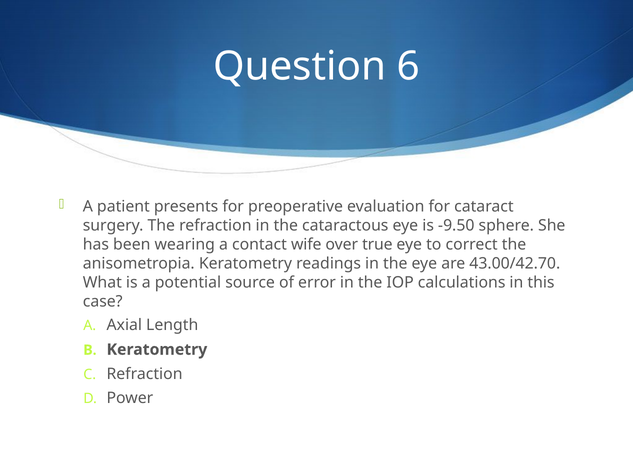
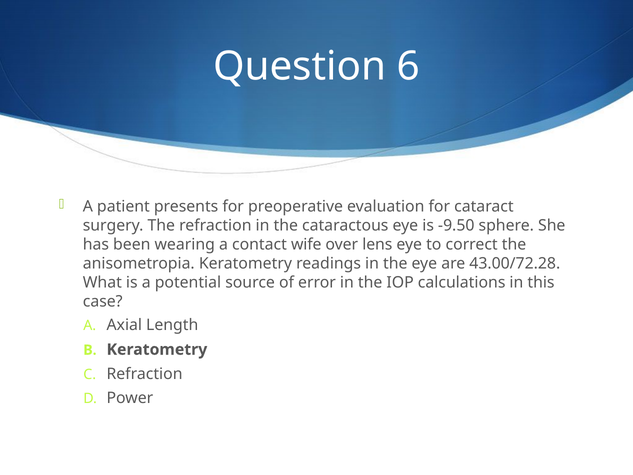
true: true -> lens
43.00/42.70: 43.00/42.70 -> 43.00/72.28
